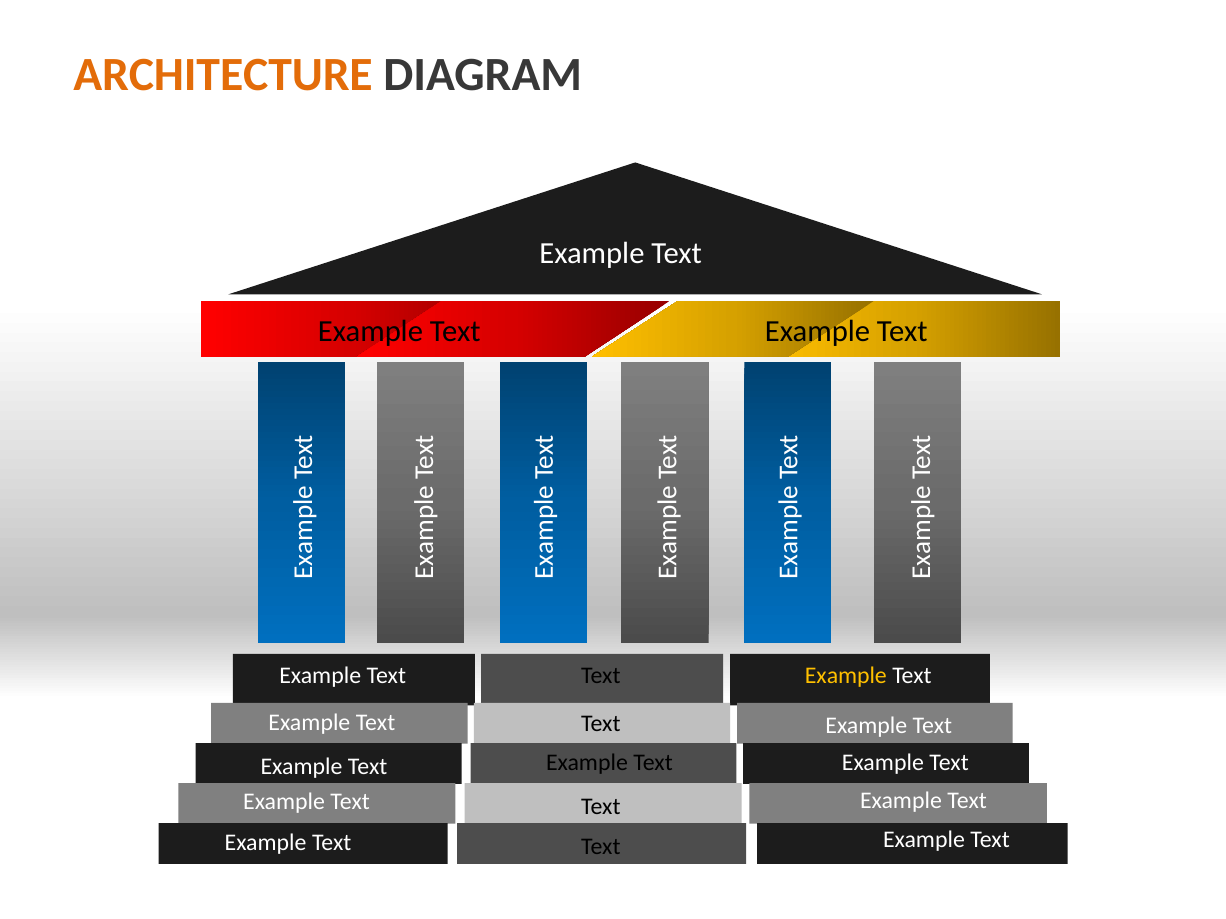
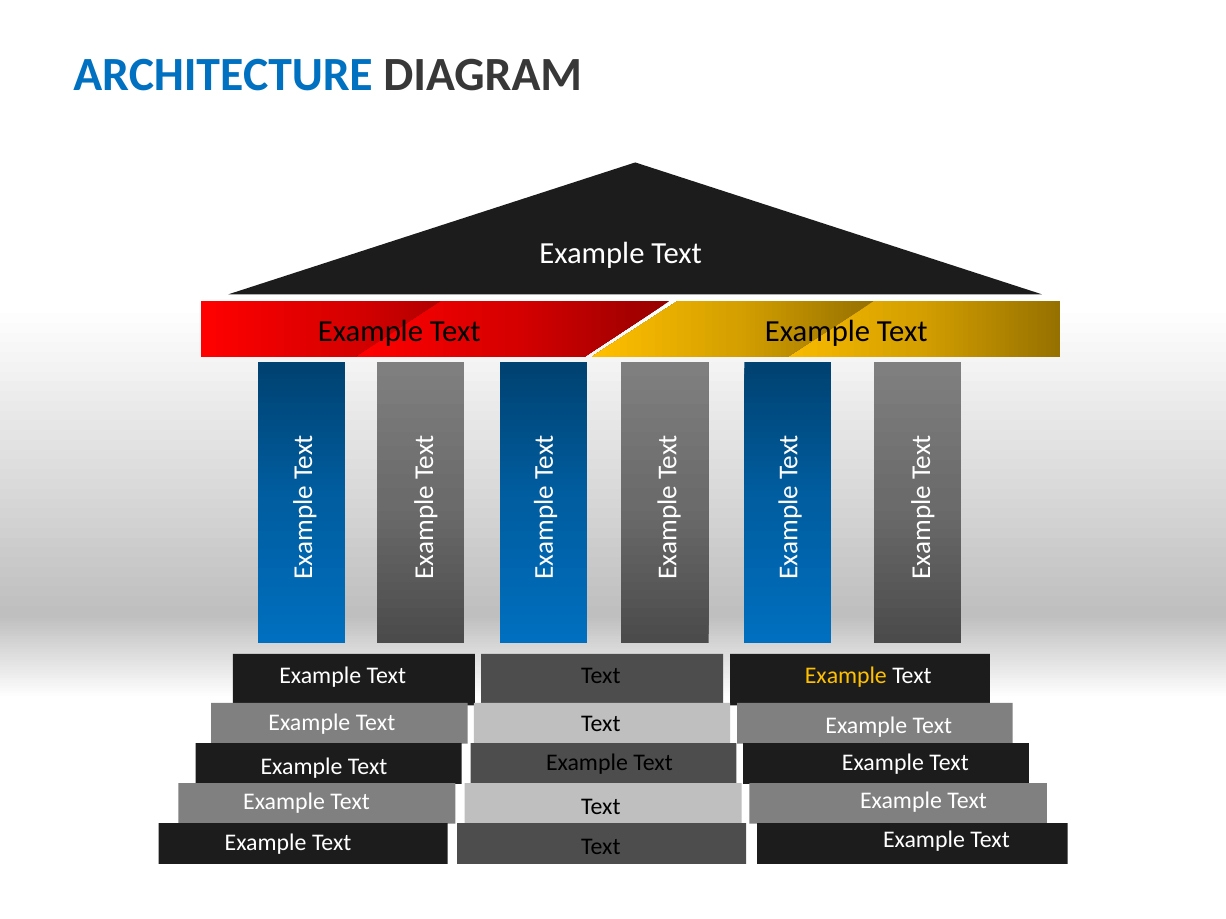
ARCHITECTURE colour: orange -> blue
